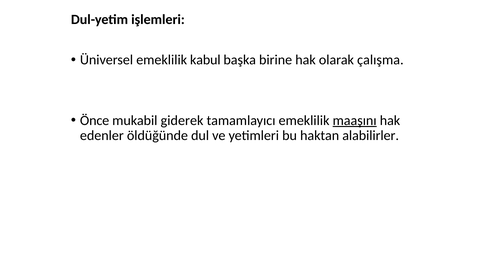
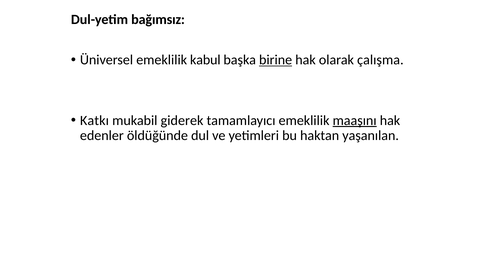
işlemleri: işlemleri -> bağımsız
birine underline: none -> present
Önce: Önce -> Katkı
alabilirler: alabilirler -> yaşanılan
